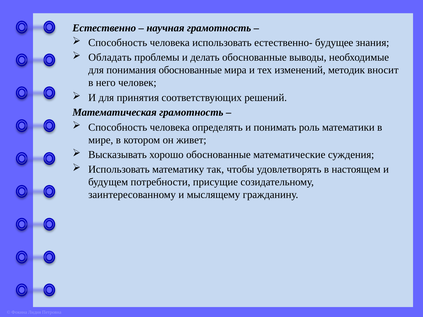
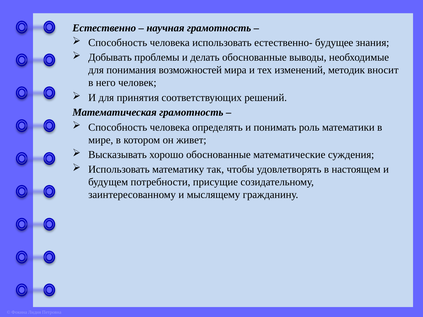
Обладать: Обладать -> Добывать
понимания обоснованные: обоснованные -> возможностей
